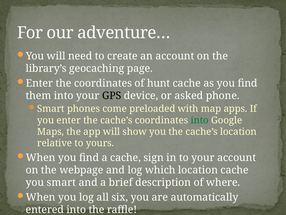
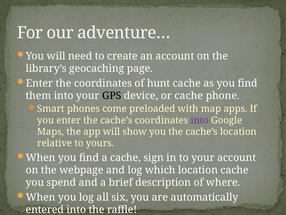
or asked: asked -> cache
into at (200, 120) colour: green -> purple
you smart: smart -> spend
